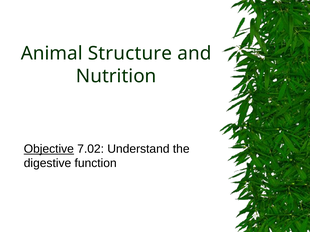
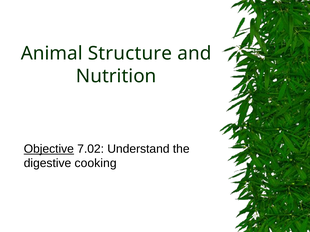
function: function -> cooking
